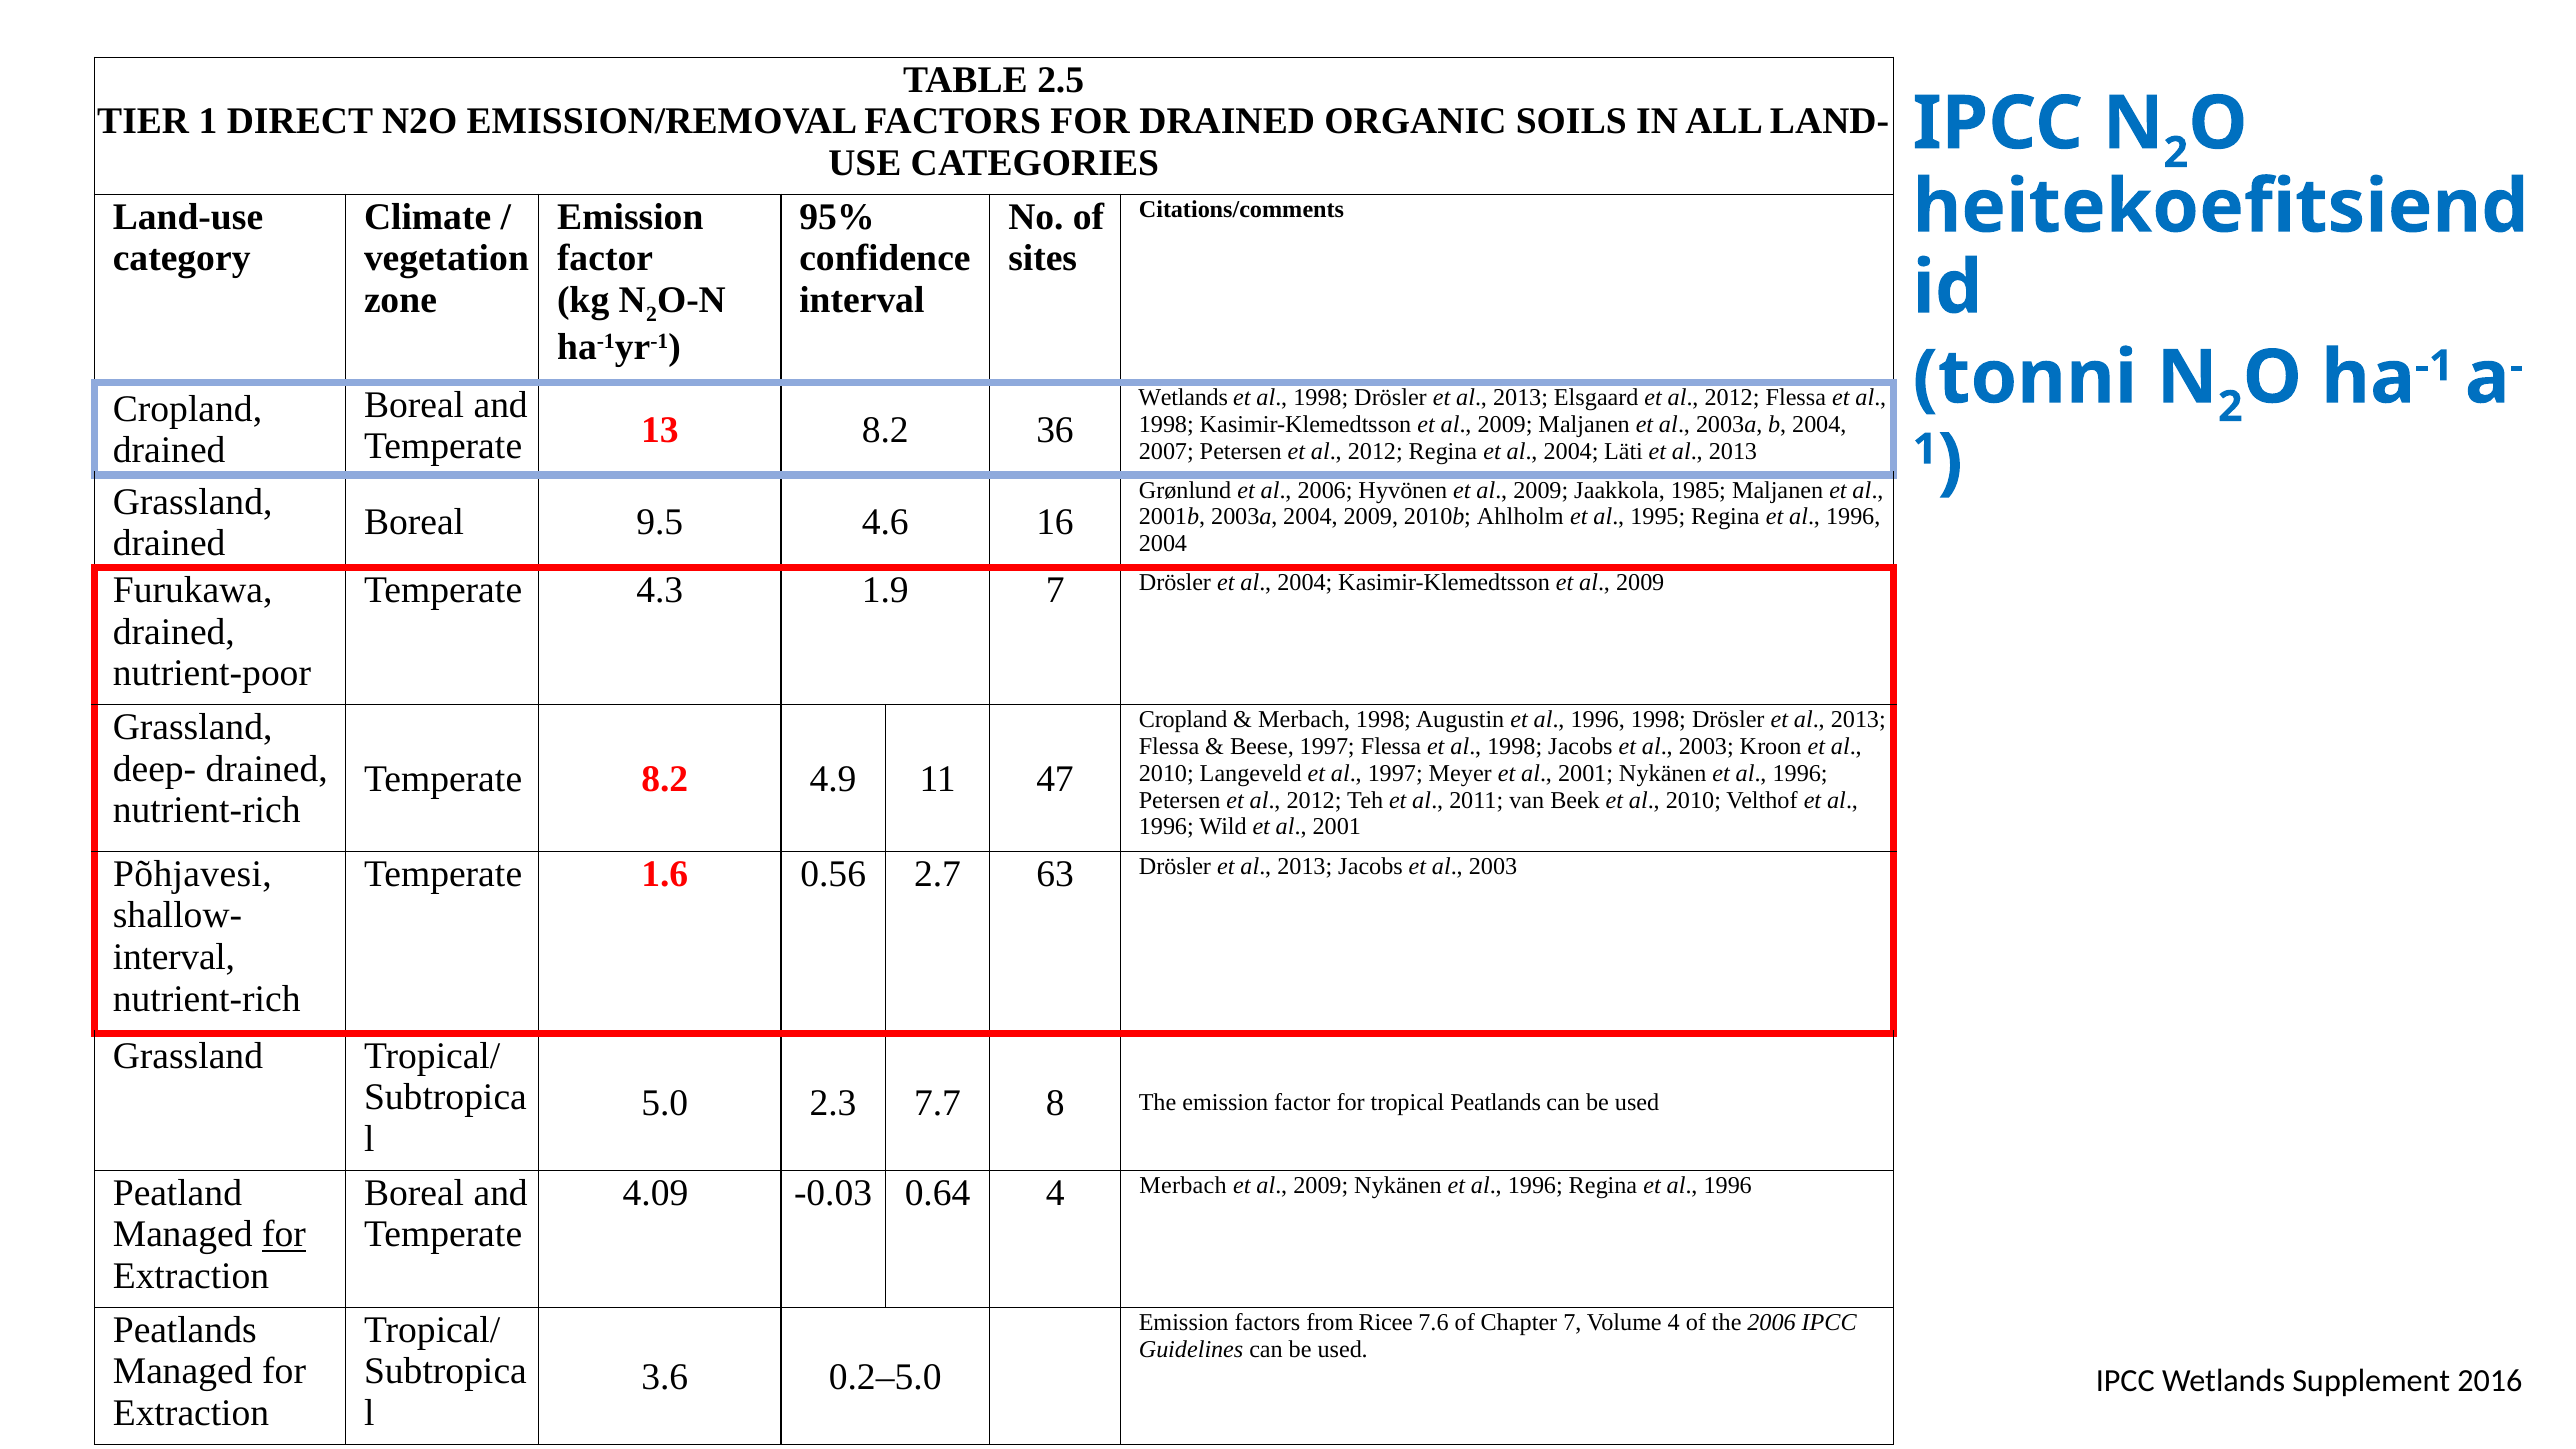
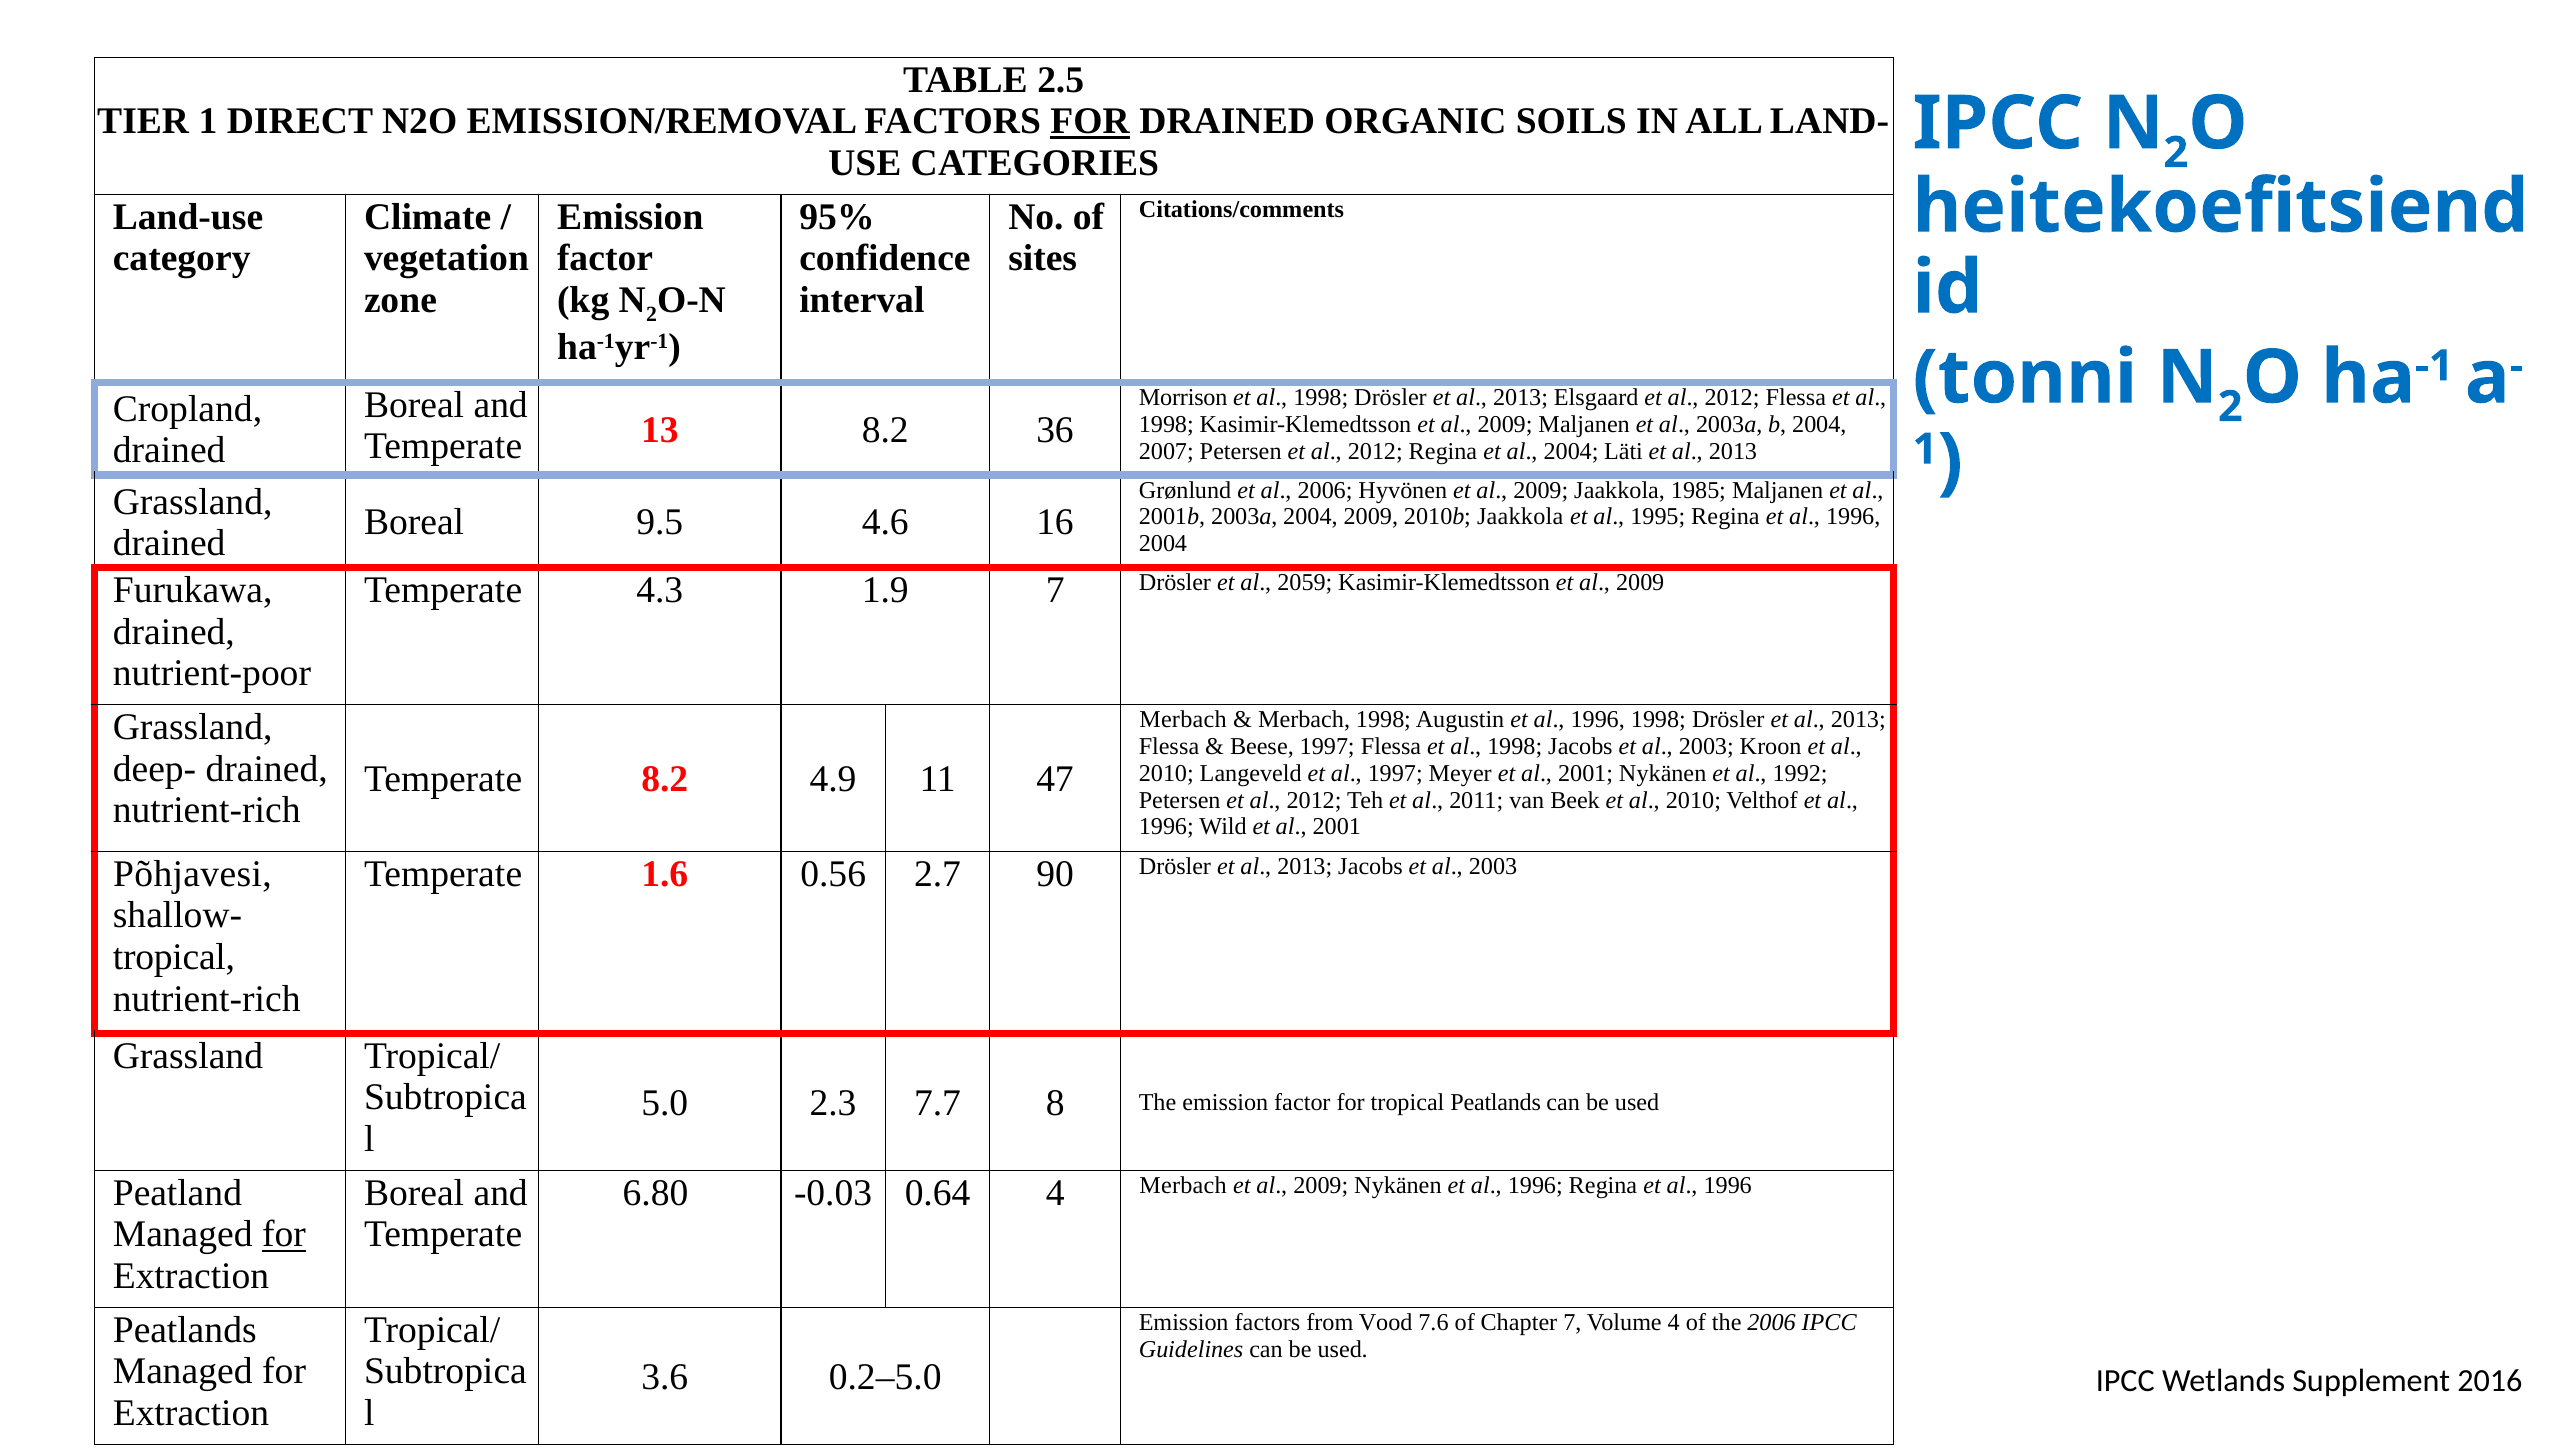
FOR at (1090, 121) underline: none -> present
Wetlands at (1183, 398): Wetlands -> Morrison
2010b Ahlholm: Ahlholm -> Jaakkola
Drösler et al 2004: 2004 -> 2059
Cropland at (1183, 720): Cropland -> Merbach
1996 at (1800, 773): 1996 -> 1992
63: 63 -> 90
interval at (174, 957): interval -> tropical
4.09: 4.09 -> 6.80
Ricee: Ricee -> Vood
